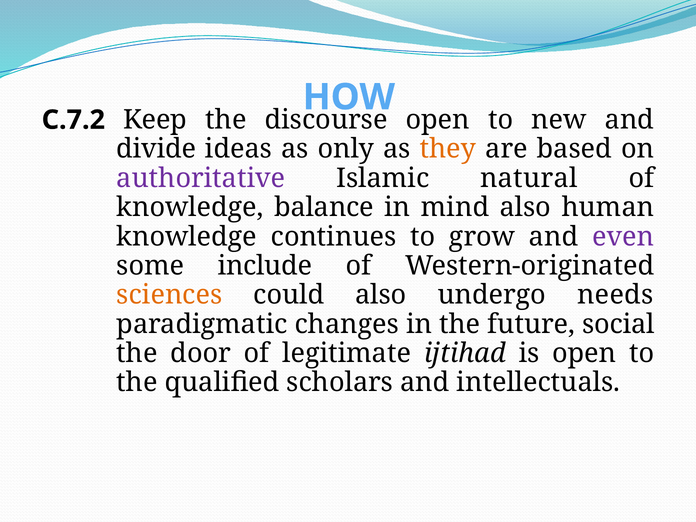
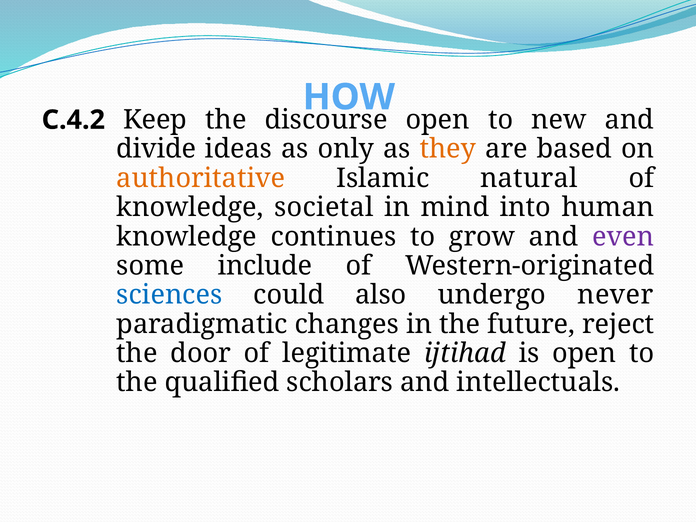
C.7.2: C.7.2 -> C.4.2
authoritative colour: purple -> orange
balance: balance -> societal
mind also: also -> into
sciences colour: orange -> blue
needs: needs -> never
social: social -> reject
